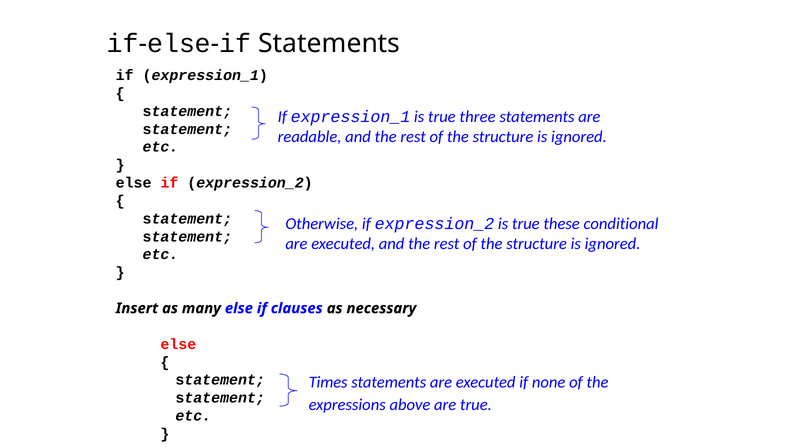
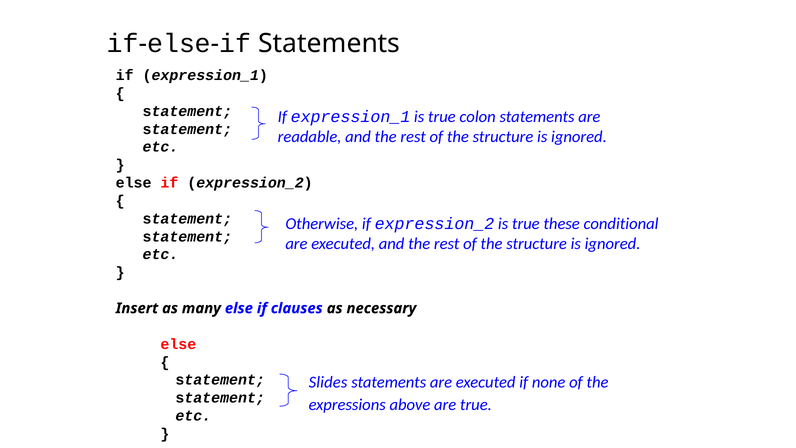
three: three -> colon
Times: Times -> Slides
